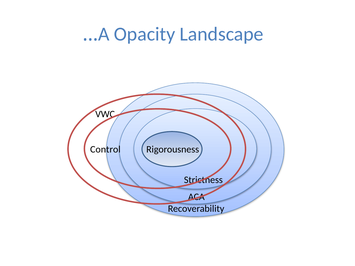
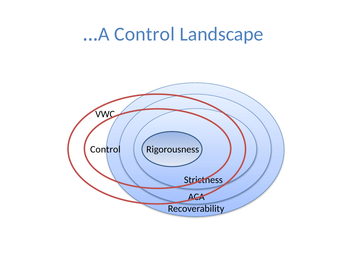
A Opacity: Opacity -> Control
